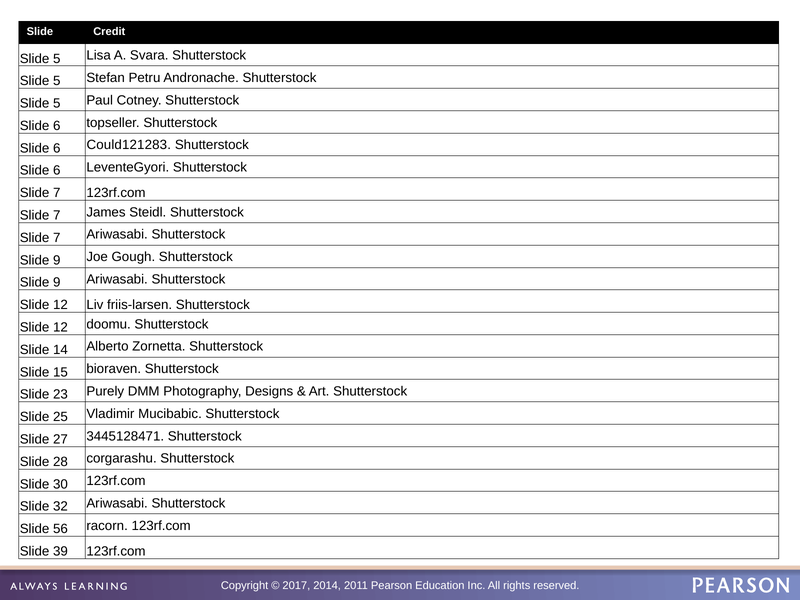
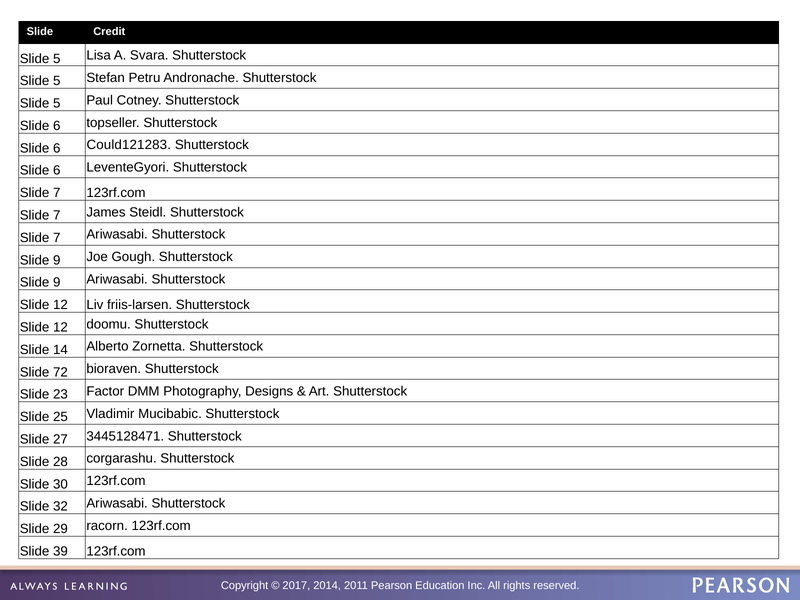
15: 15 -> 72
Purely: Purely -> Factor
56: 56 -> 29
